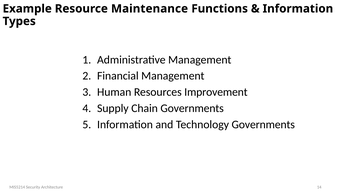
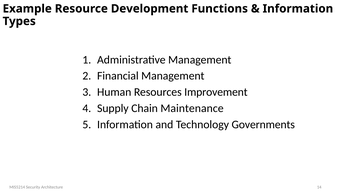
Maintenance: Maintenance -> Development
Chain Governments: Governments -> Maintenance
